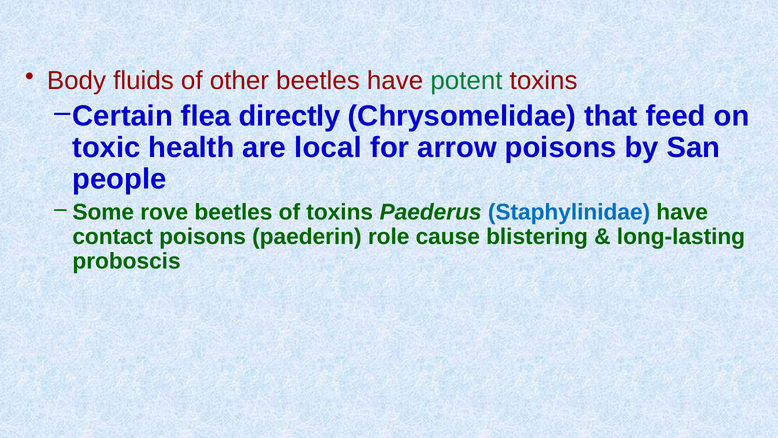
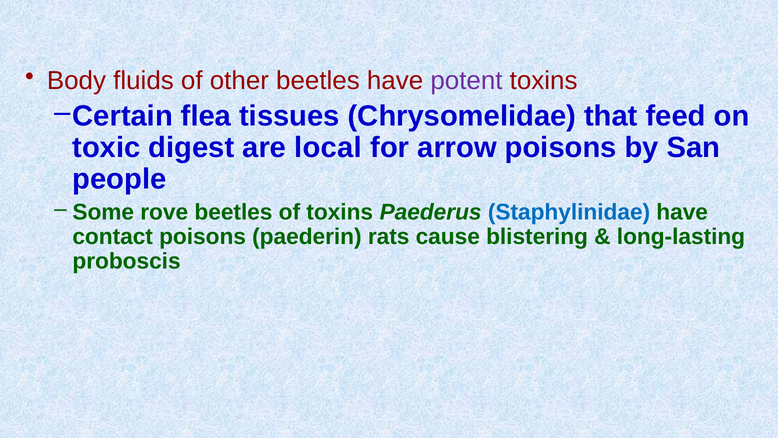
potent colour: green -> purple
directly: directly -> tissues
health: health -> digest
role: role -> rats
